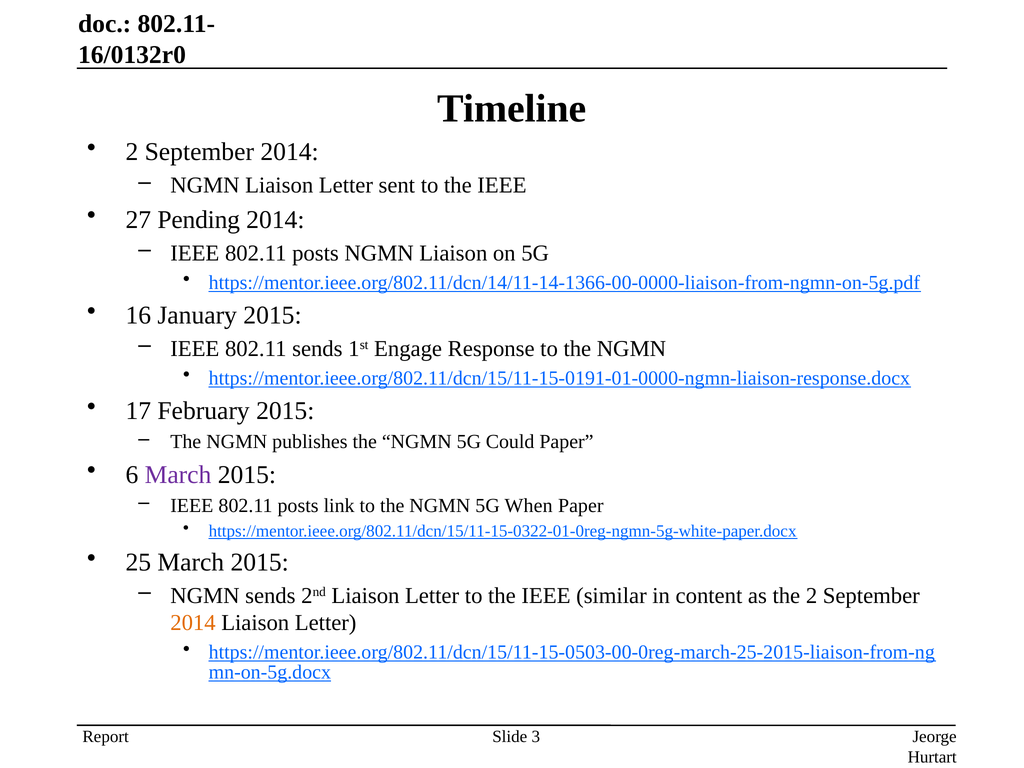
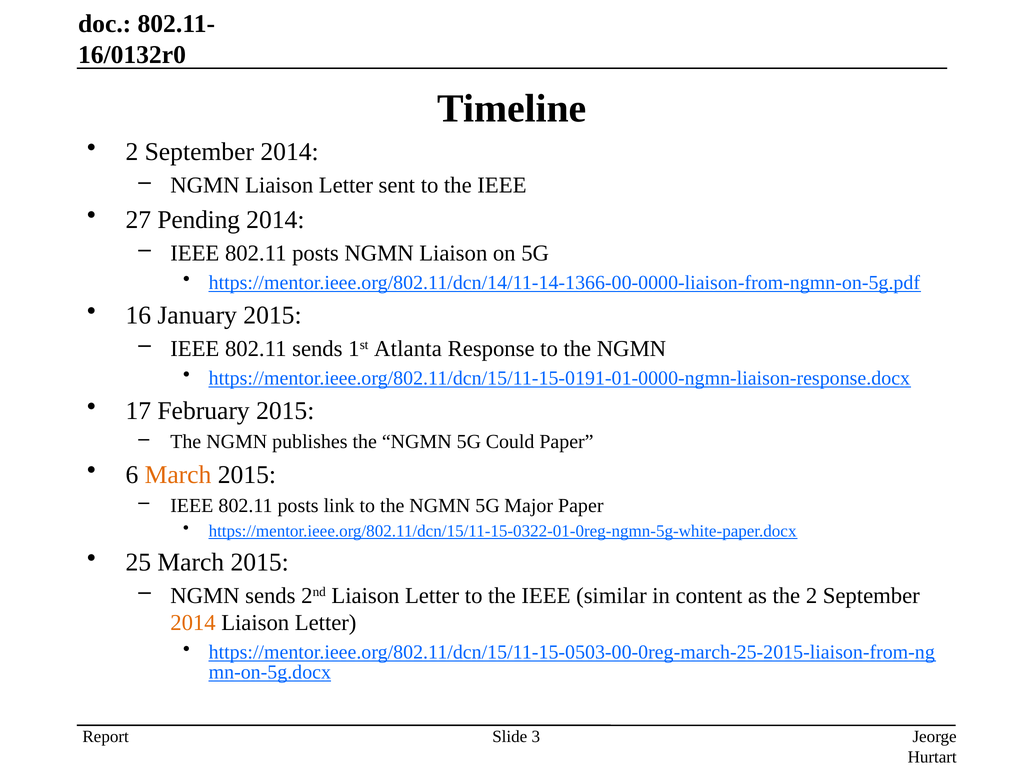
Engage: Engage -> Atlanta
March at (178, 475) colour: purple -> orange
When: When -> Major
